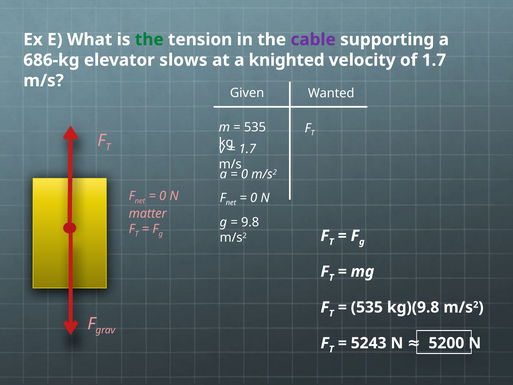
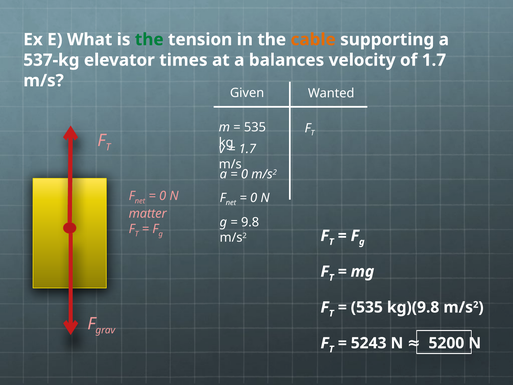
cable colour: purple -> orange
686-kg: 686-kg -> 537-kg
slows: slows -> times
knighted: knighted -> balances
